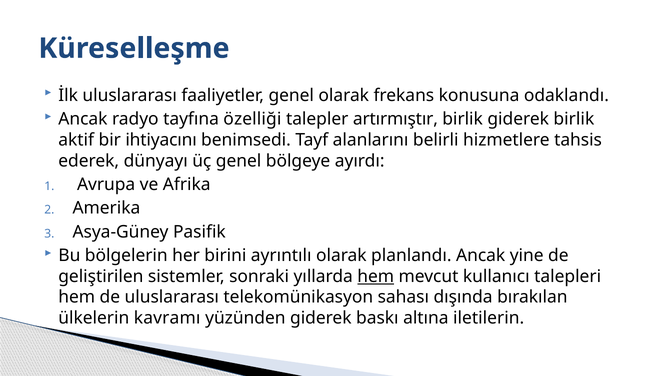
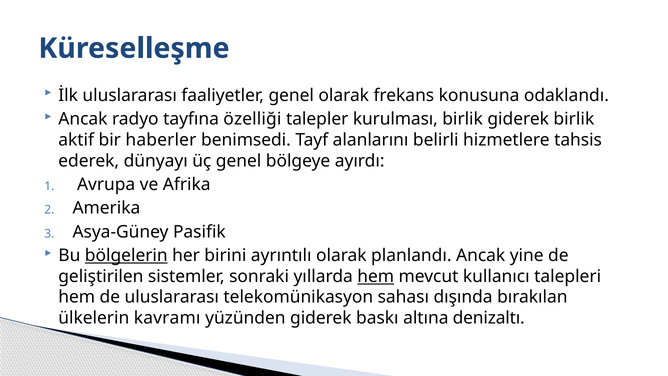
artırmıştır: artırmıştır -> kurulması
ihtiyacını: ihtiyacını -> haberler
bölgelerin underline: none -> present
iletilerin: iletilerin -> denizaltı
